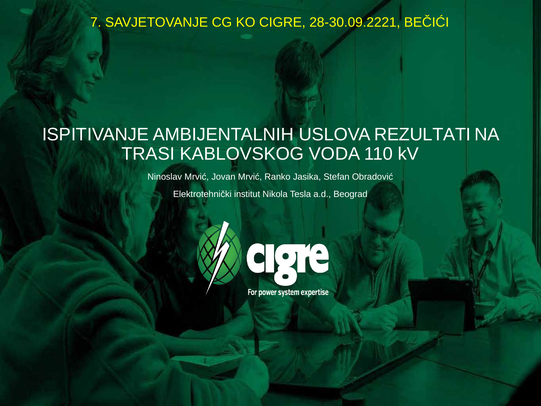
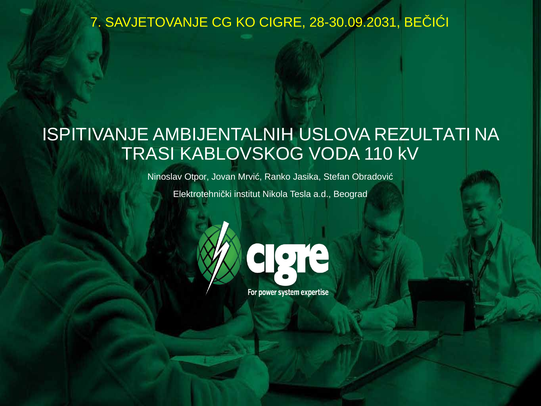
28-30.09.2221: 28-30.09.2221 -> 28-30.09.2031
Ninoslav Mrvić: Mrvić -> Otpor
